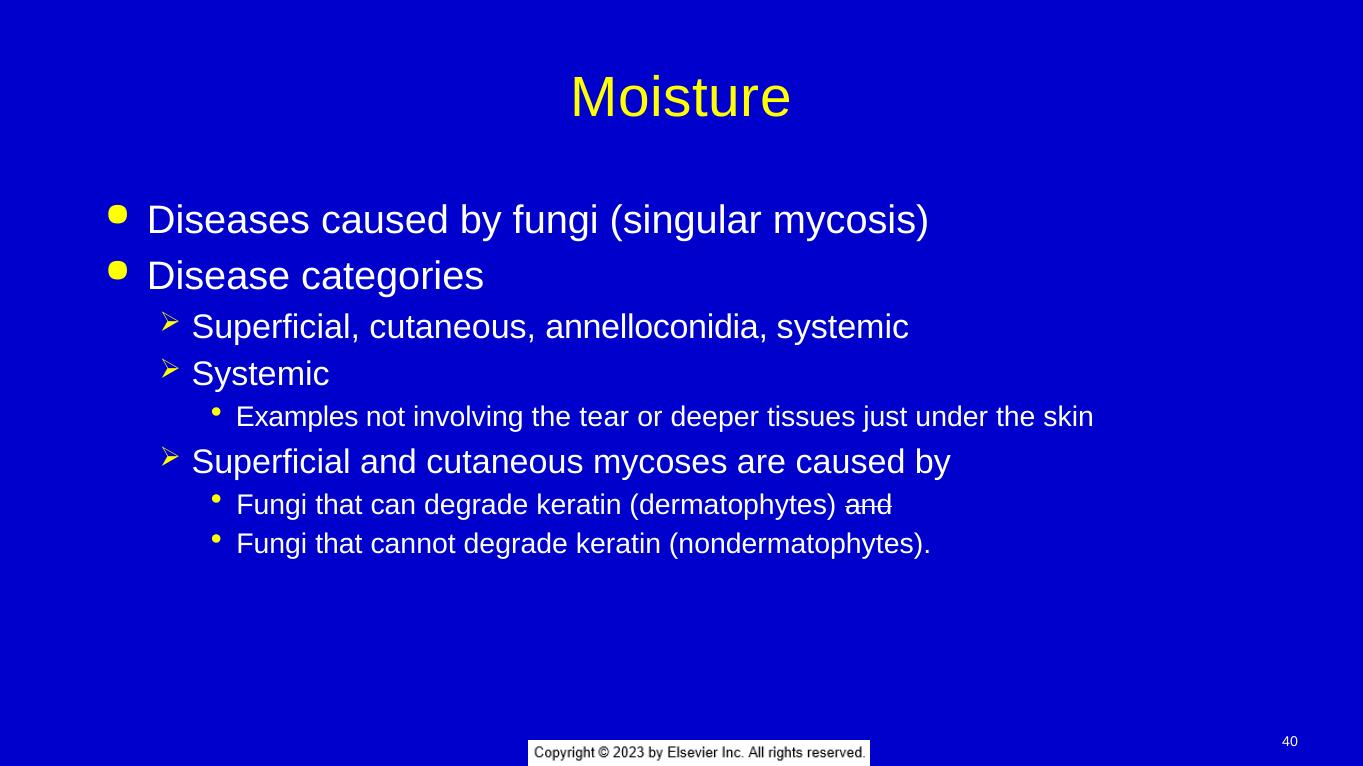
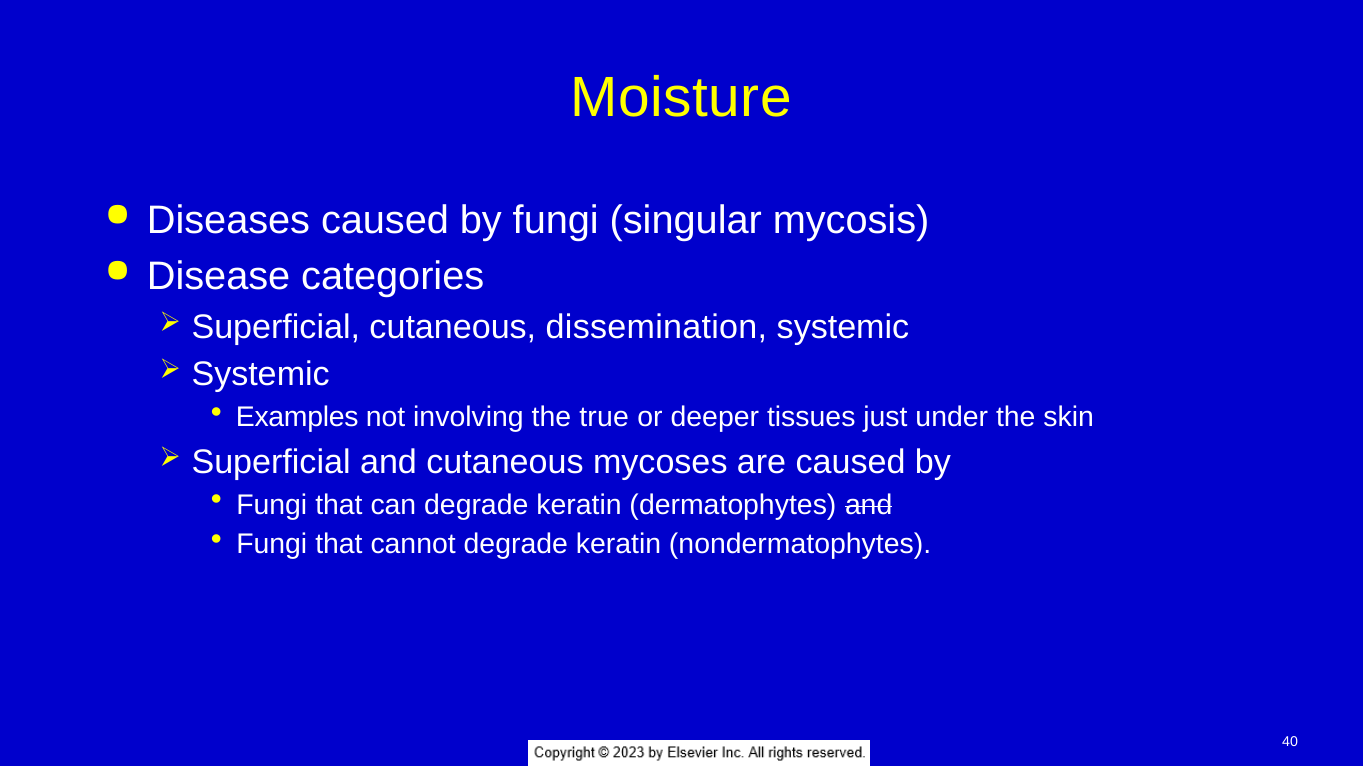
annelloconidia: annelloconidia -> dissemination
tear: tear -> true
